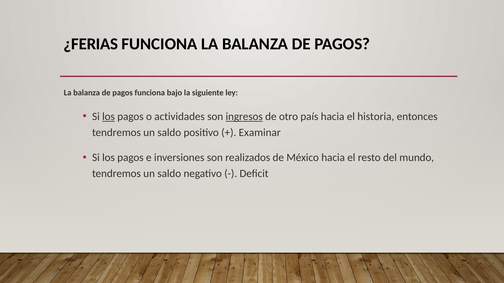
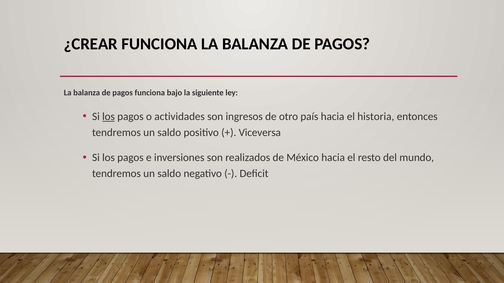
¿FERIAS: ¿FERIAS -> ¿CREAR
ingresos underline: present -> none
Examinar: Examinar -> Viceversa
